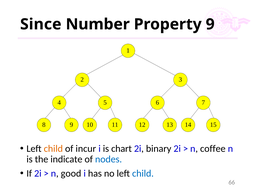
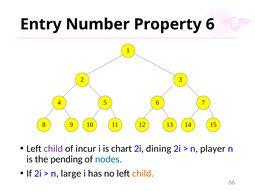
Since: Since -> Entry
Property 9: 9 -> 6
child at (53, 149) colour: orange -> purple
binary: binary -> dining
coffee: coffee -> player
indicate: indicate -> pending
good: good -> large
child at (143, 174) colour: blue -> orange
